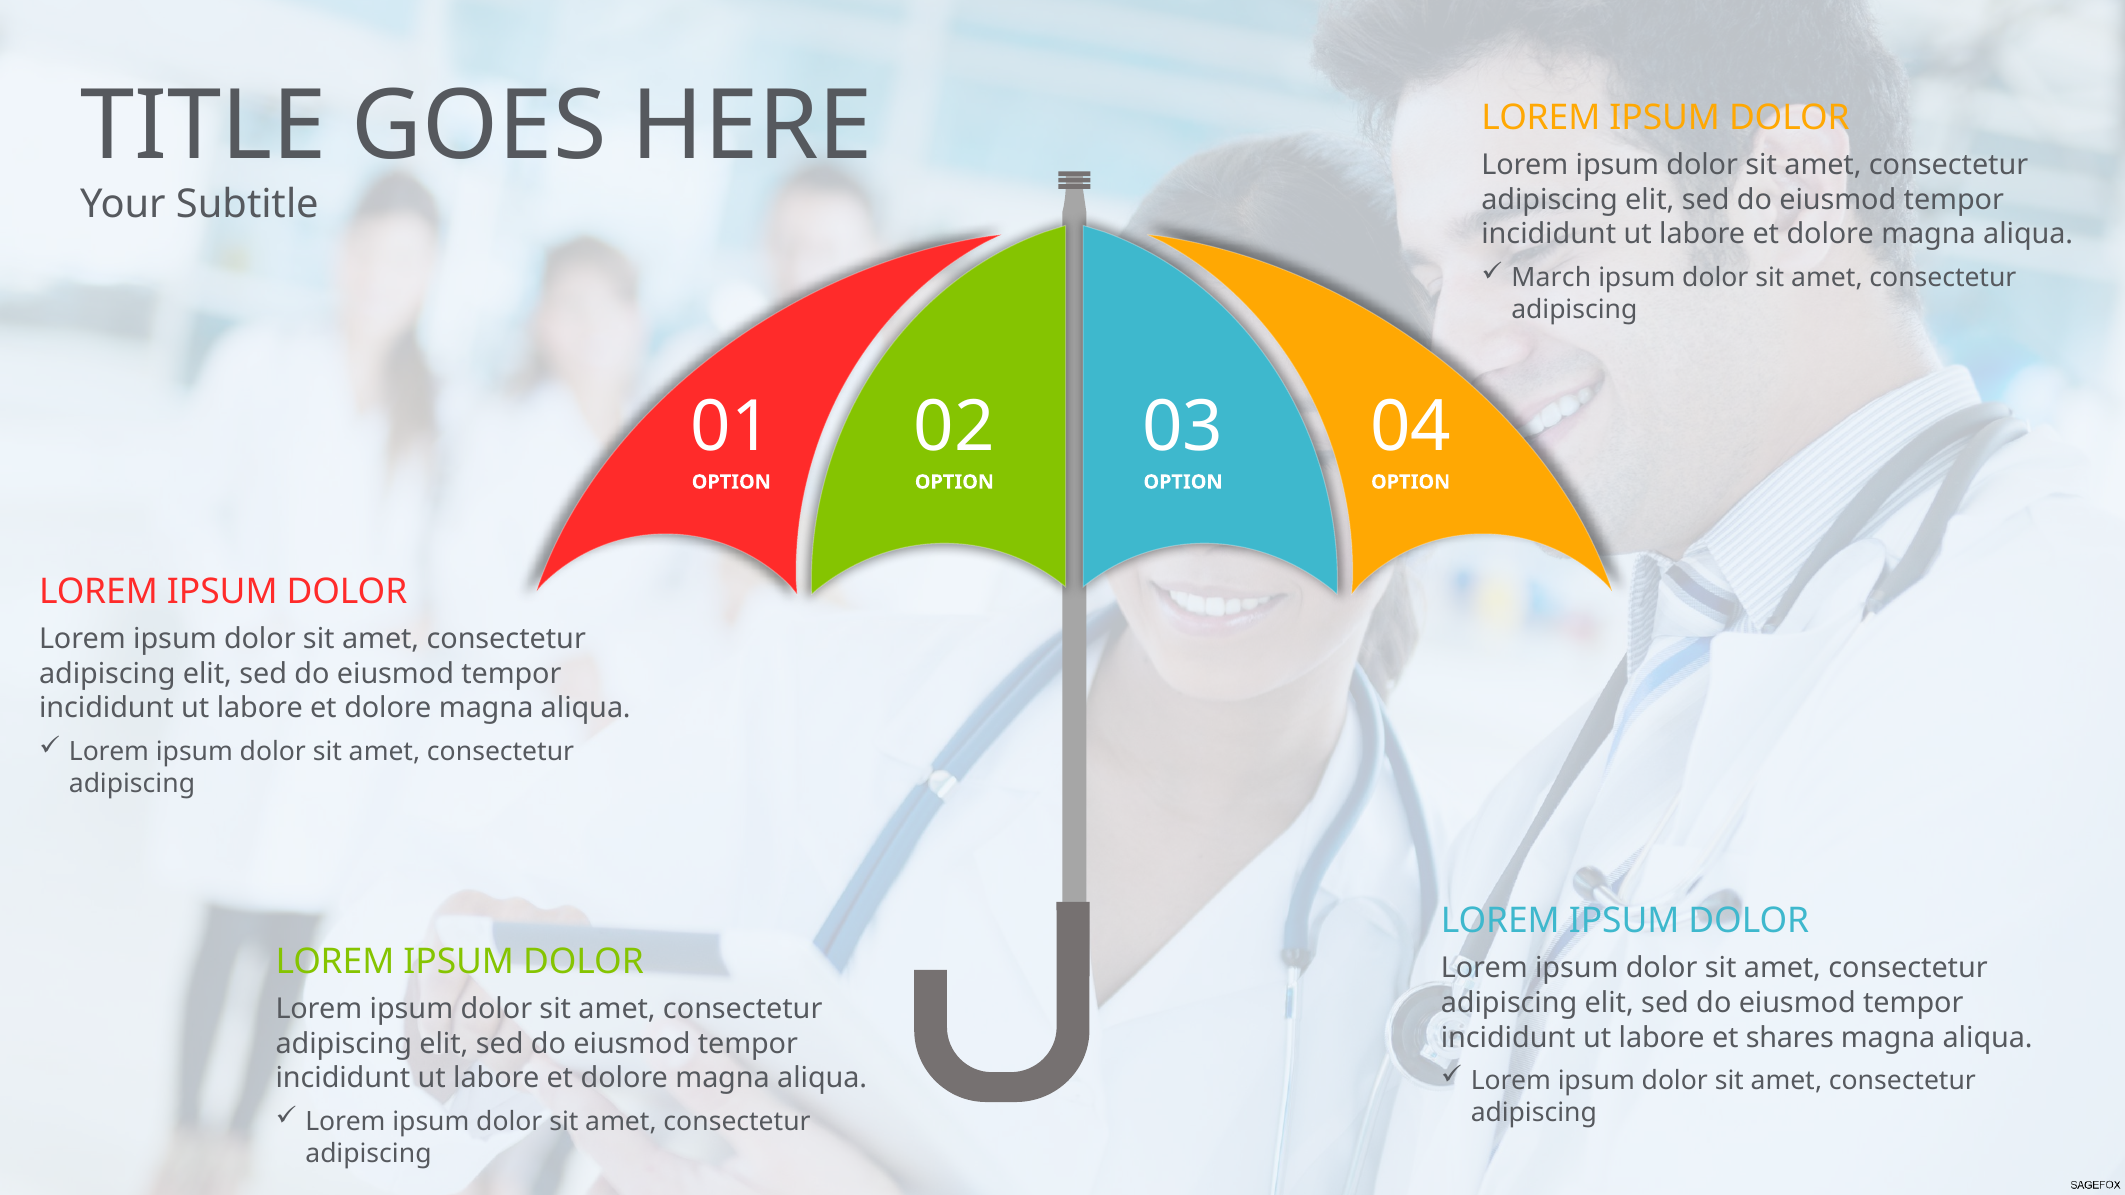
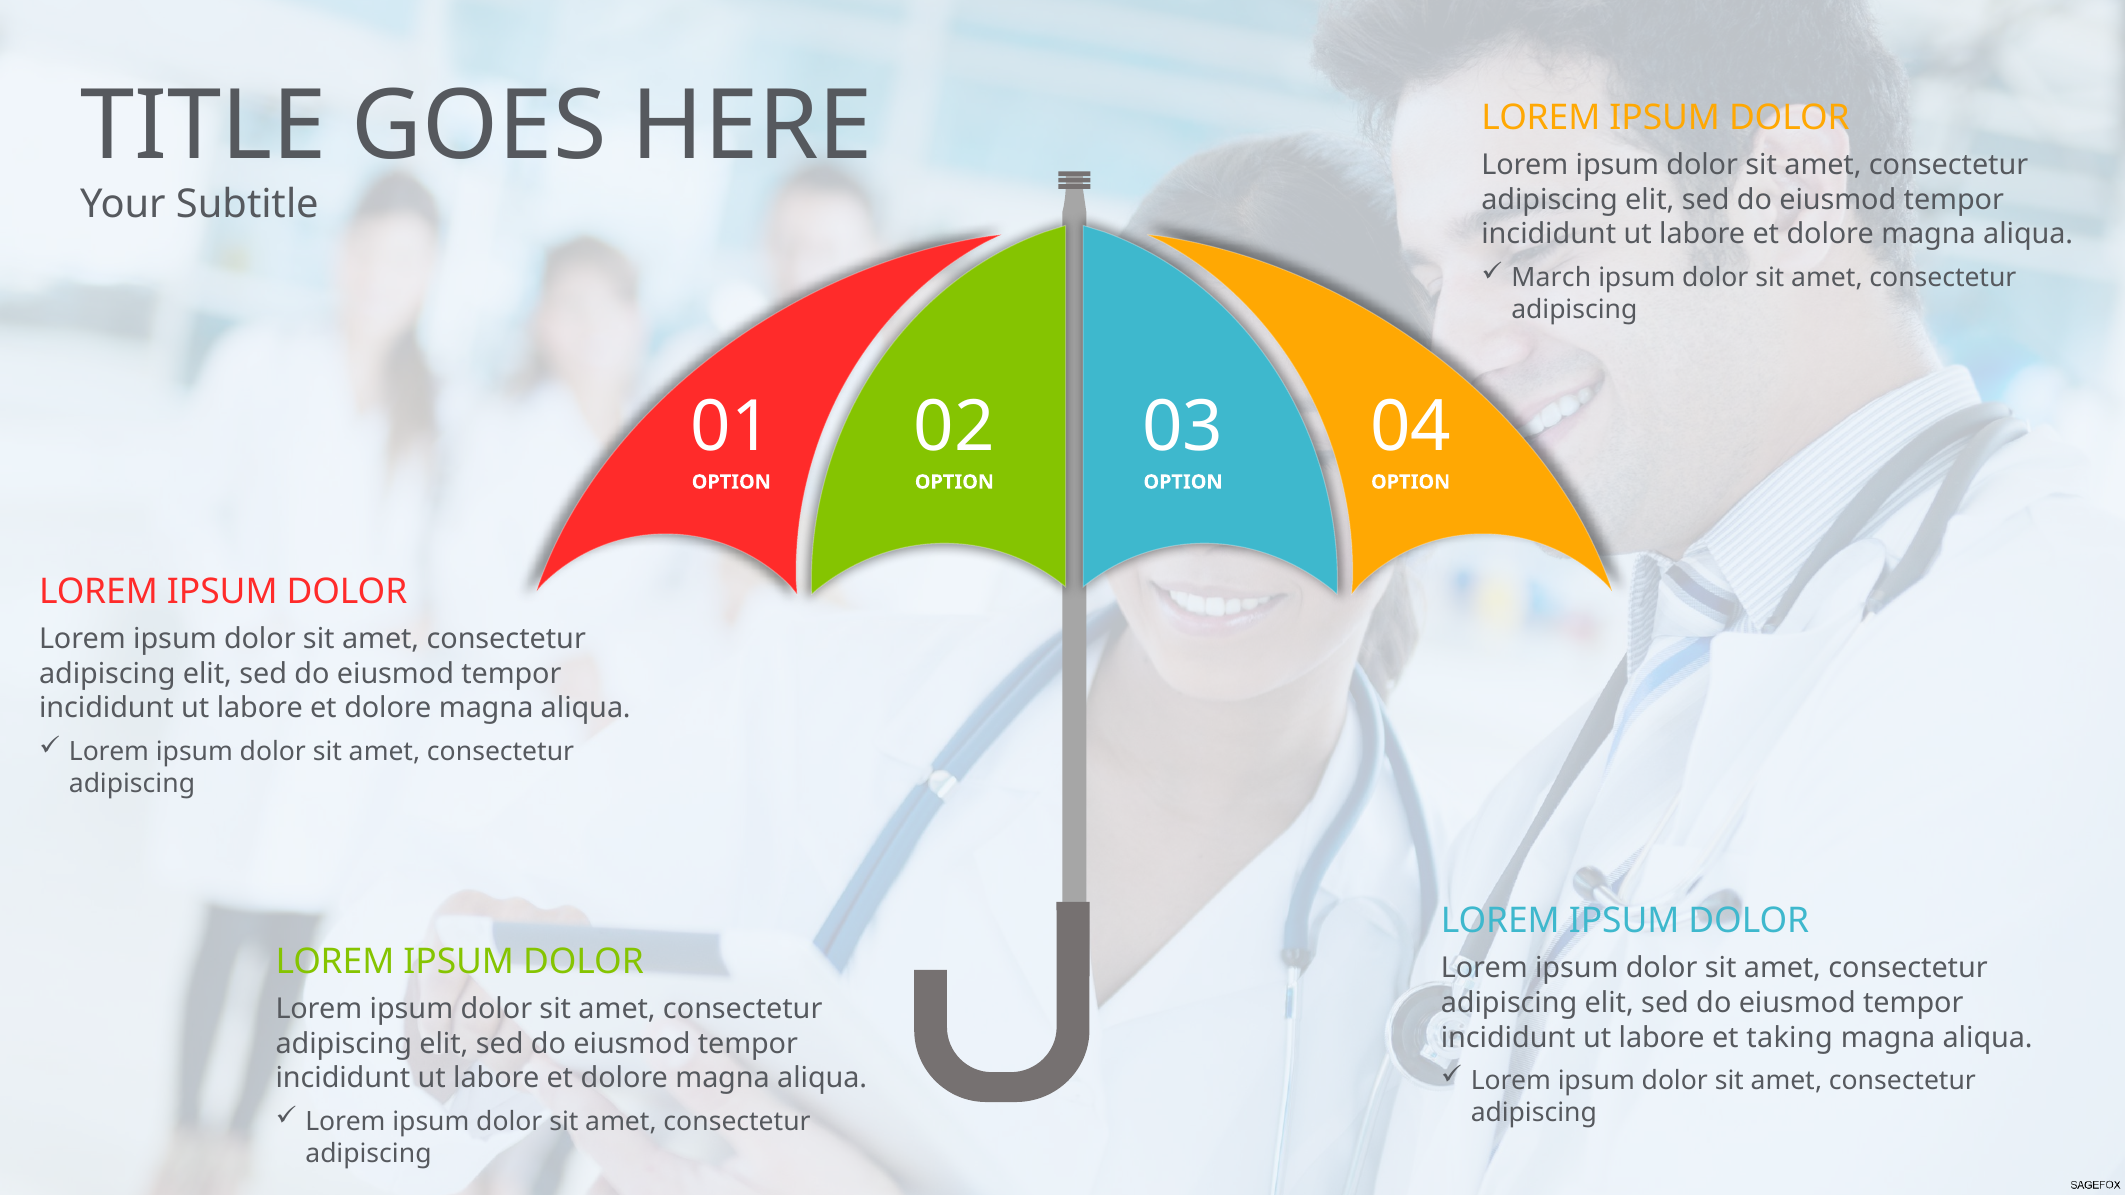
shares: shares -> taking
